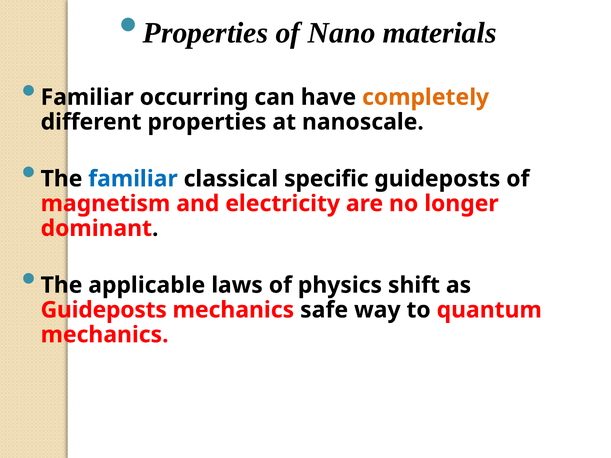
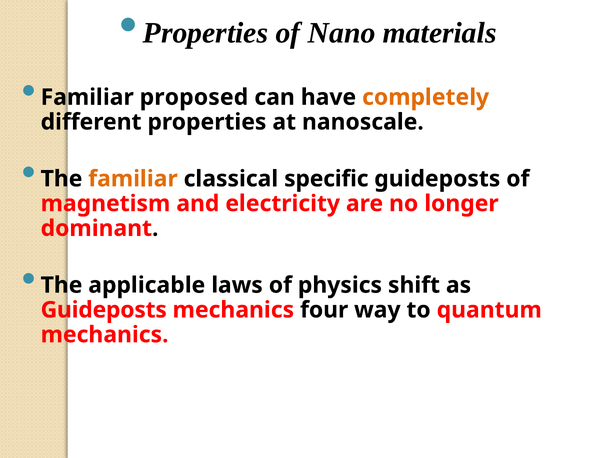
occurring: occurring -> proposed
familiar at (133, 179) colour: blue -> orange
safe: safe -> four
